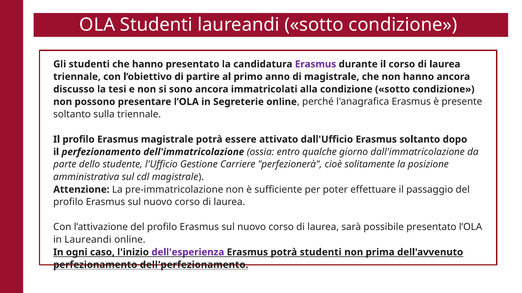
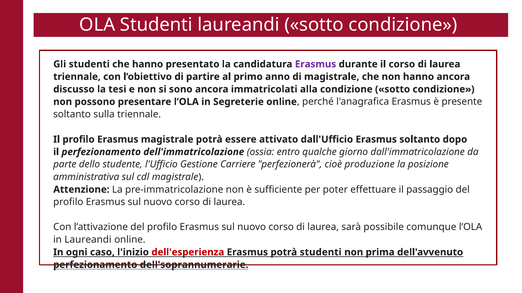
solitamente: solitamente -> produzione
possibile presentato: presentato -> comunque
dell'esperienza colour: purple -> red
dell'perfezionamento: dell'perfezionamento -> dell'soprannumerarie
